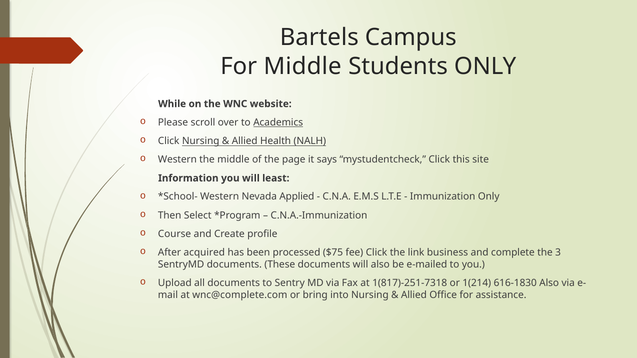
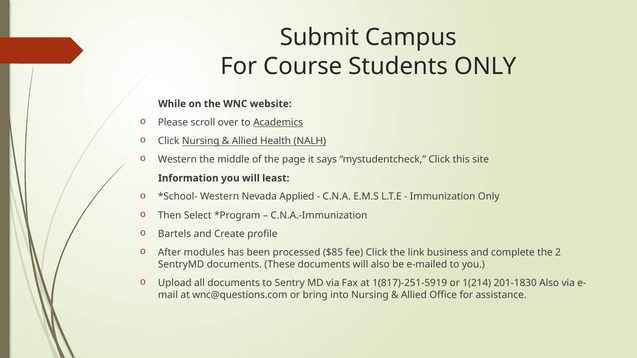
Bartels: Bartels -> Submit
For Middle: Middle -> Course
Course: Course -> Bartels
acquired: acquired -> modules
$75: $75 -> $85
3: 3 -> 2
1(817)-251-7318: 1(817)-251-7318 -> 1(817)-251-5919
616-1830: 616-1830 -> 201-1830
wnc@complete.com: wnc@complete.com -> wnc@questions.com
